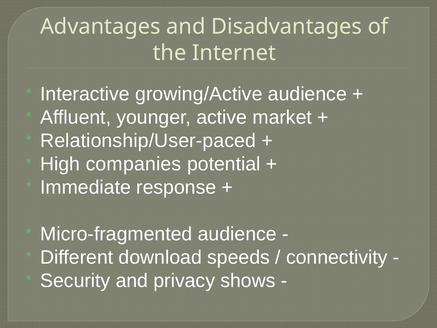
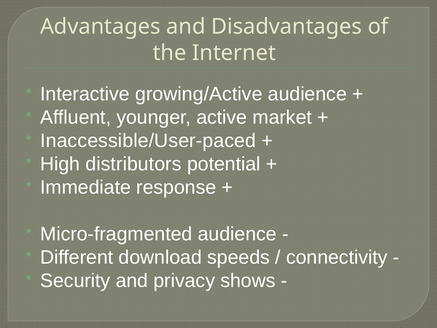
Relationship/User-paced: Relationship/User-paced -> Inaccessible/User-paced
companies: companies -> distributors
